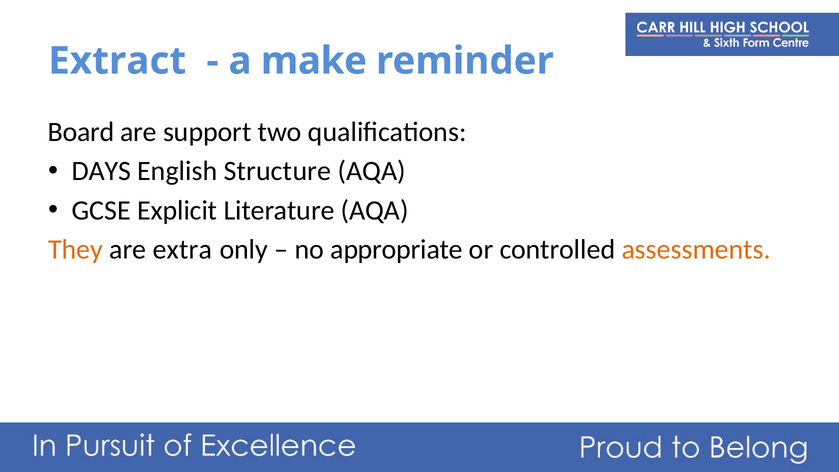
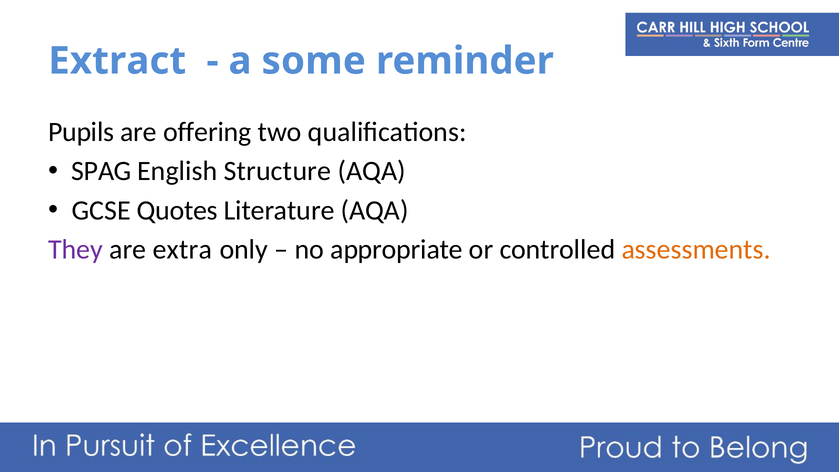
make: make -> some
Board: Board -> Pupils
support: support -> offering
DAYS: DAYS -> SPAG
Explicit: Explicit -> Quotes
They colour: orange -> purple
